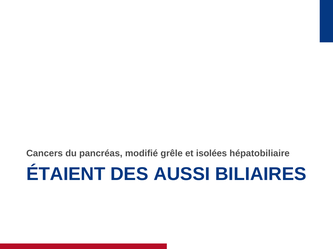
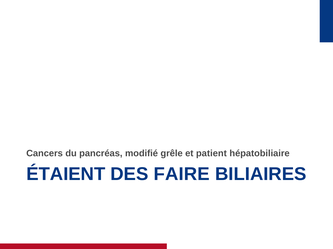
isolées: isolées -> patient
AUSSI: AUSSI -> FAIRE
